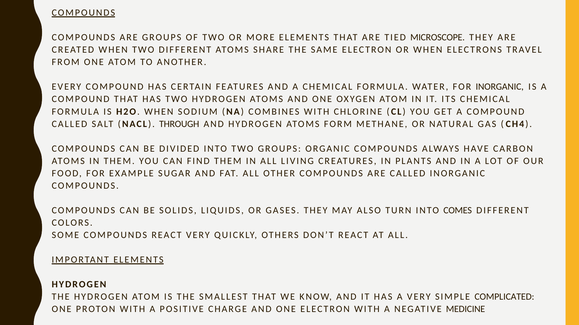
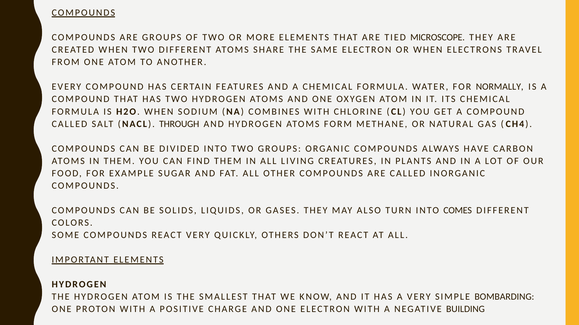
FOR INORGANIC: INORGANIC -> NORMALLY
COMPLICATED: COMPLICATED -> BOMBARDING
MEDICINE: MEDICINE -> BUILDING
